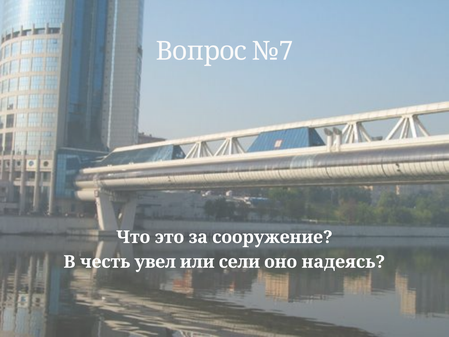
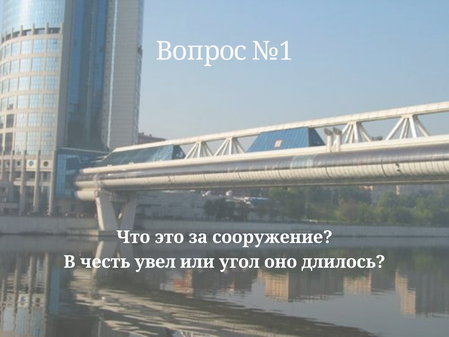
№7: №7 -> №1
сели: сели -> угол
надеясь: надеясь -> длилось
